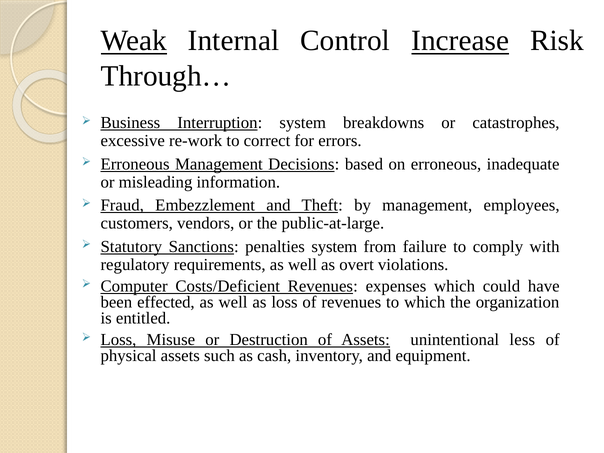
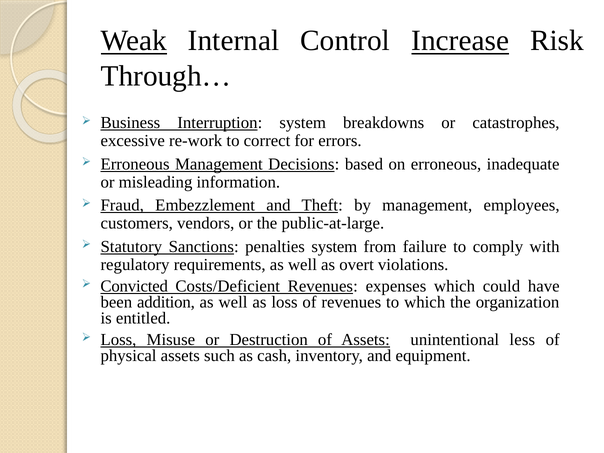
Computer: Computer -> Convicted
effected: effected -> addition
